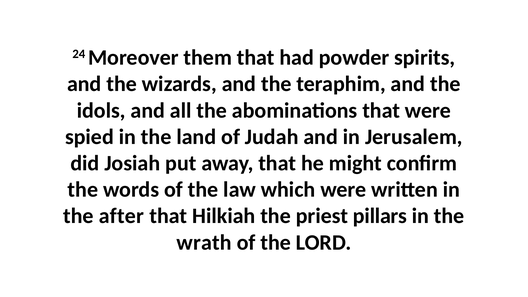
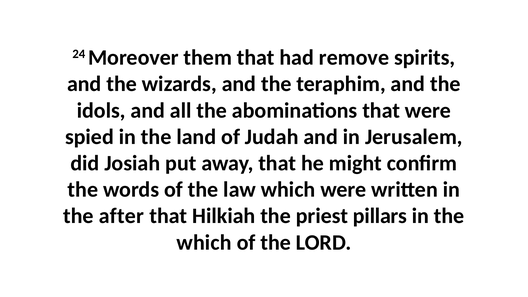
powder: powder -> remove
wrath at (204, 242): wrath -> which
